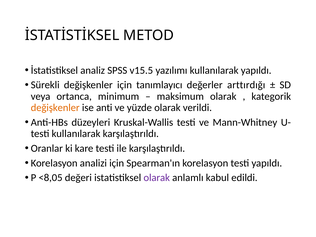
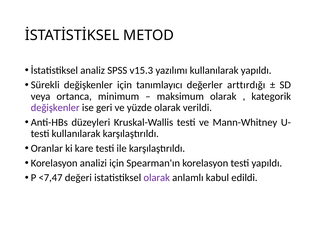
v15.5: v15.5 -> v15.3
değişkenler at (55, 108) colour: orange -> purple
anti: anti -> geri
<8,05: <8,05 -> <7,47
